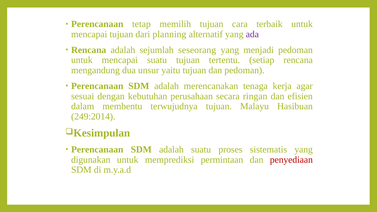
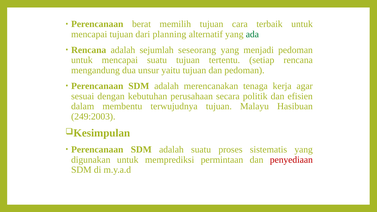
tetap: tetap -> berat
ada colour: purple -> green
ringan: ringan -> politik
249:2014: 249:2014 -> 249:2003
